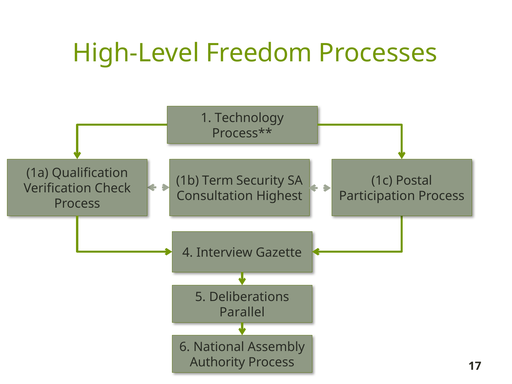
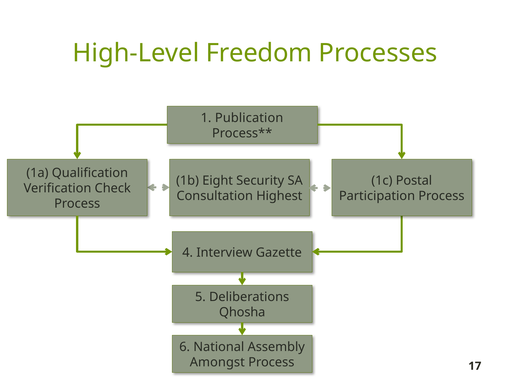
Technology: Technology -> Publication
Term: Term -> Eight
Parallel: Parallel -> Qhosha
Authority: Authority -> Amongst
